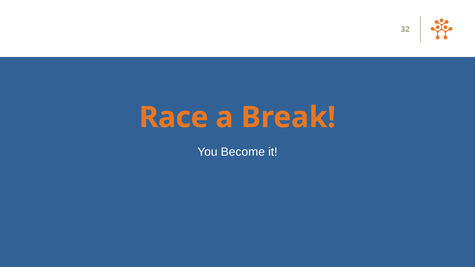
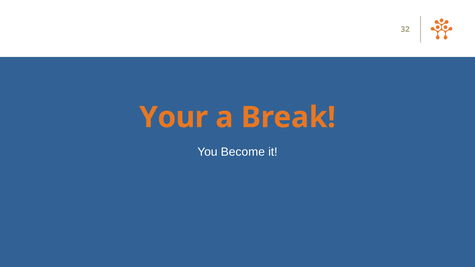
Race: Race -> Your
